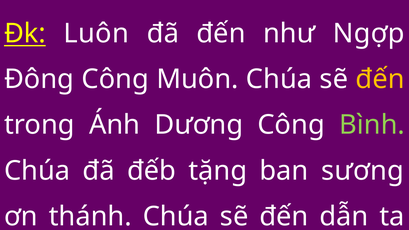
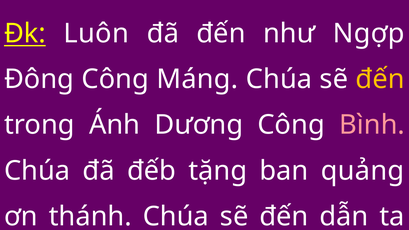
Muôn: Muôn -> Máng
Bình colour: light green -> pink
sương: sương -> quảng
